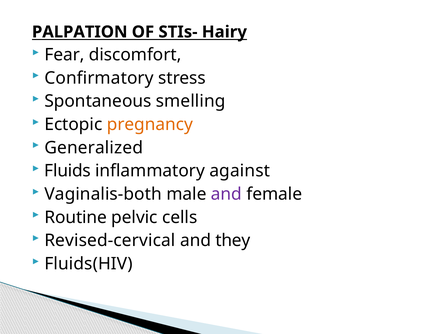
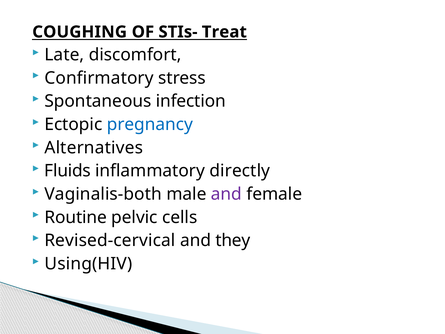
PALPATION: PALPATION -> COUGHING
Hairy: Hairy -> Treat
Fear: Fear -> Late
smelling: smelling -> infection
pregnancy colour: orange -> blue
Generalized: Generalized -> Alternatives
against: against -> directly
Fluids(HIV: Fluids(HIV -> Using(HIV
